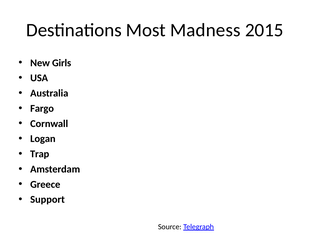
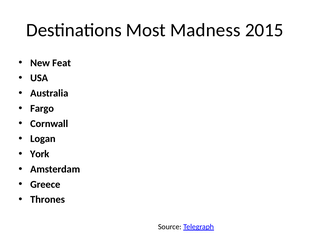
Girls: Girls -> Feat
Trap: Trap -> York
Support: Support -> Thrones
